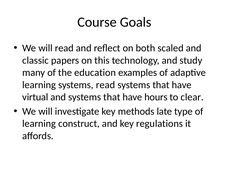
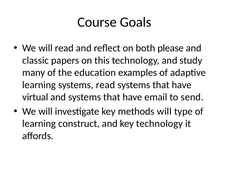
scaled: scaled -> please
hours: hours -> email
clear: clear -> send
methods late: late -> will
key regulations: regulations -> technology
